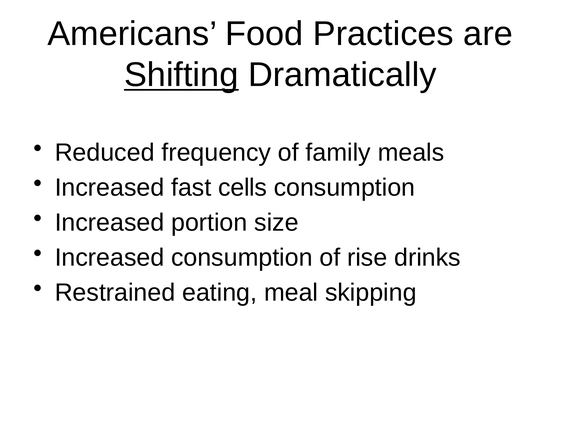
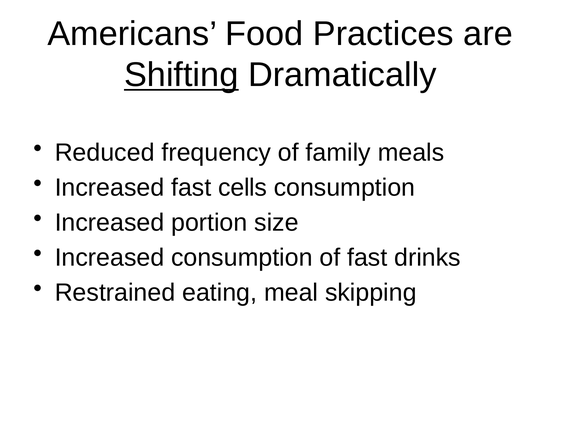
of rise: rise -> fast
